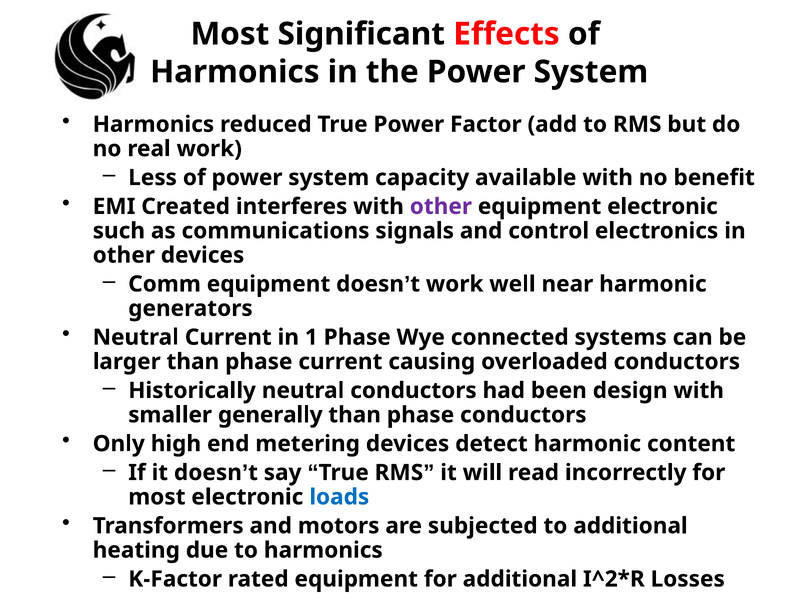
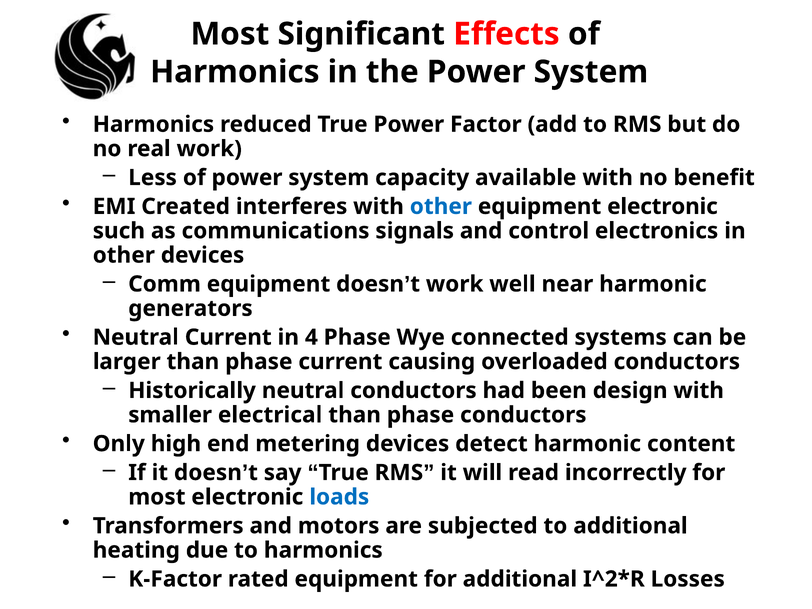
other at (441, 206) colour: purple -> blue
1: 1 -> 4
generally: generally -> electrical
